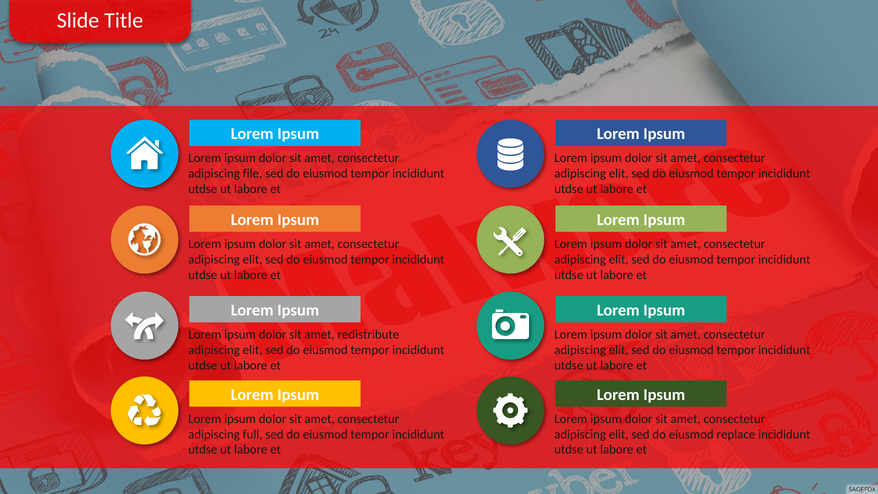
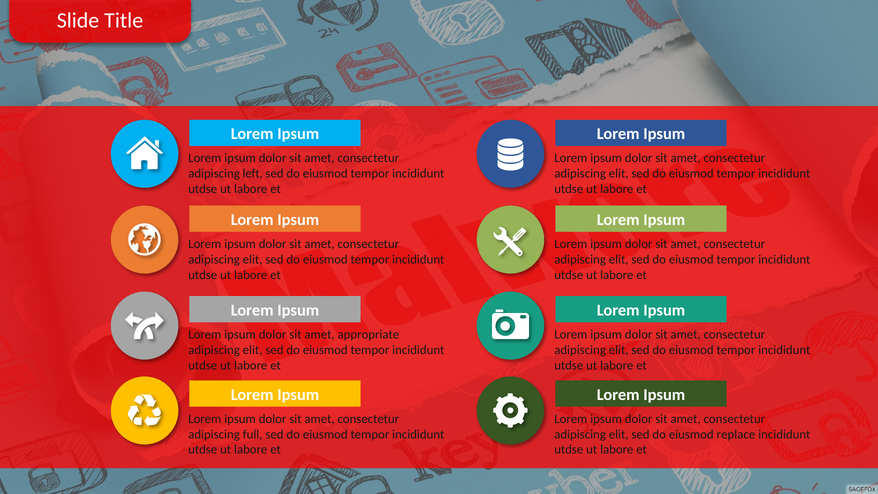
file: file -> left
redistribute: redistribute -> appropriate
